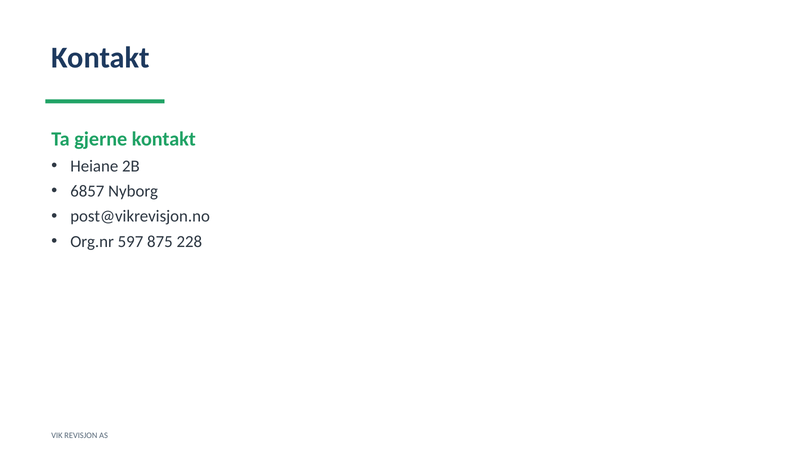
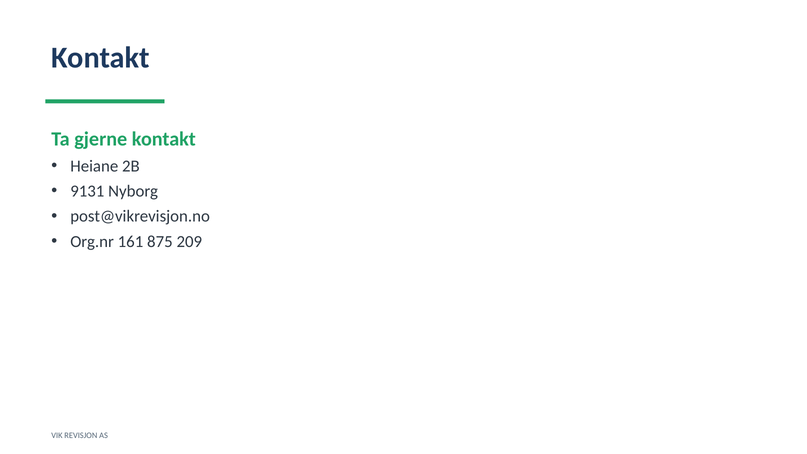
6857: 6857 -> 9131
597: 597 -> 161
228: 228 -> 209
